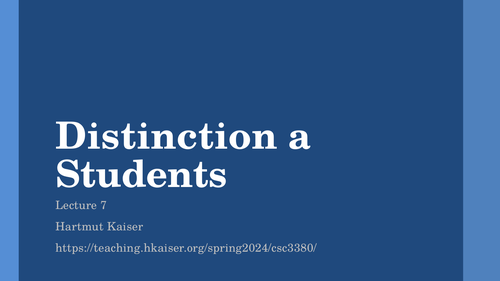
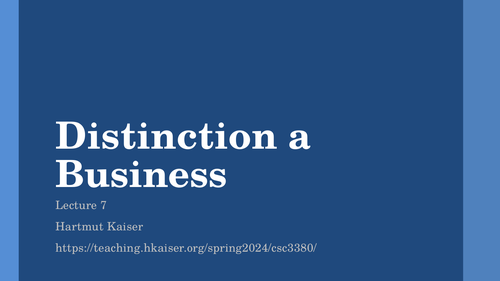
Students: Students -> Business
